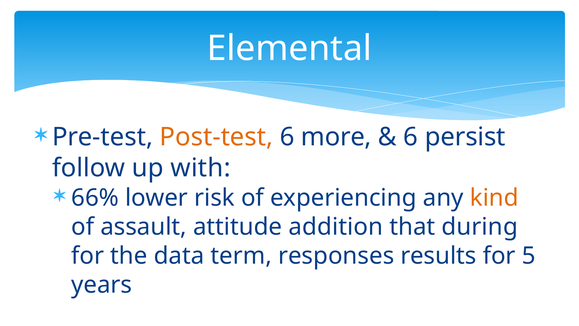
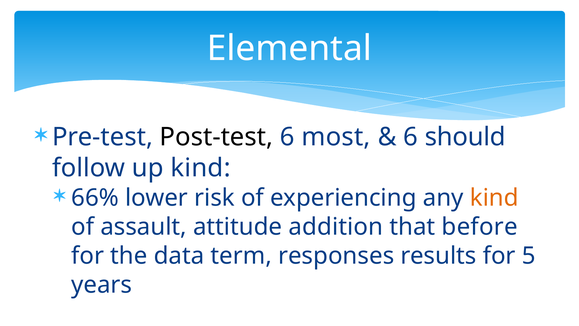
Post-test colour: orange -> black
more: more -> most
persist: persist -> should
up with: with -> kind
during: during -> before
